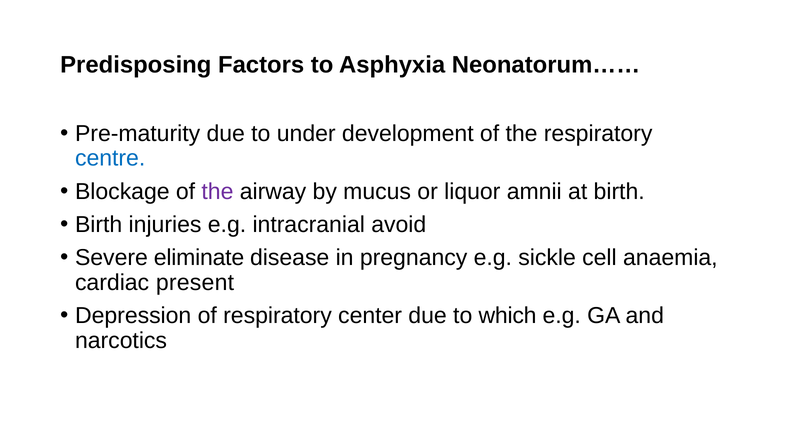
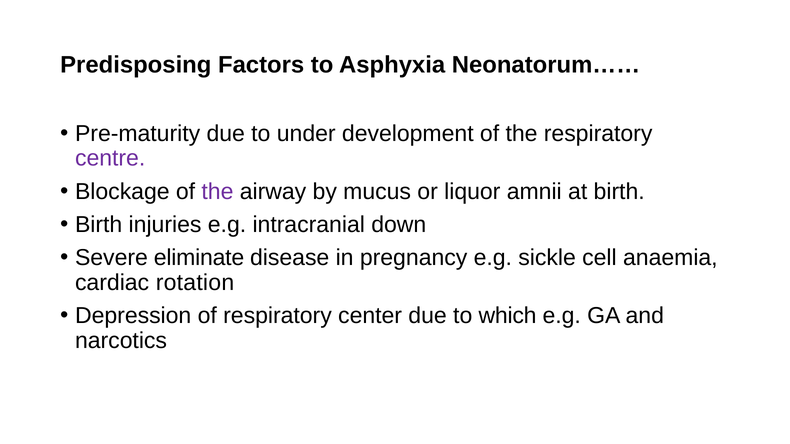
centre colour: blue -> purple
avoid: avoid -> down
present: present -> rotation
